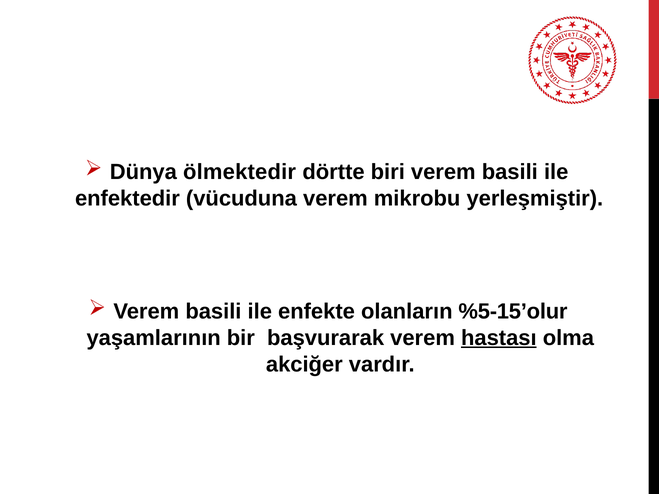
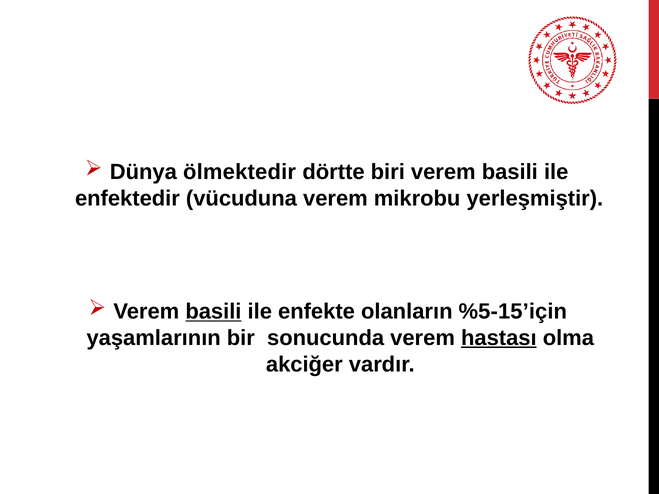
basili at (213, 312) underline: none -> present
%5-15’olur: %5-15’olur -> %5-15’için
başvurarak: başvurarak -> sonucunda
